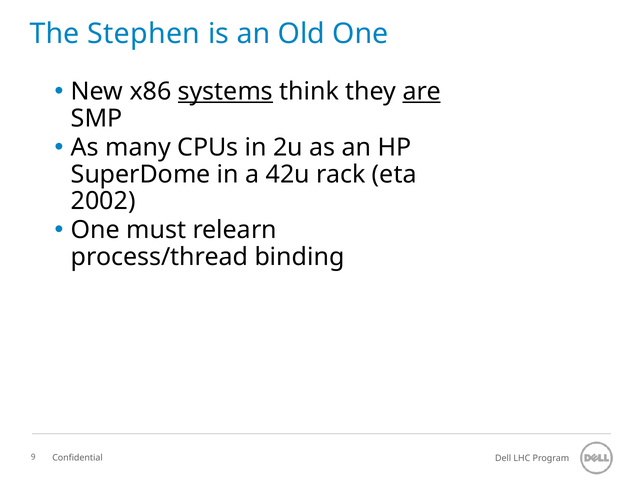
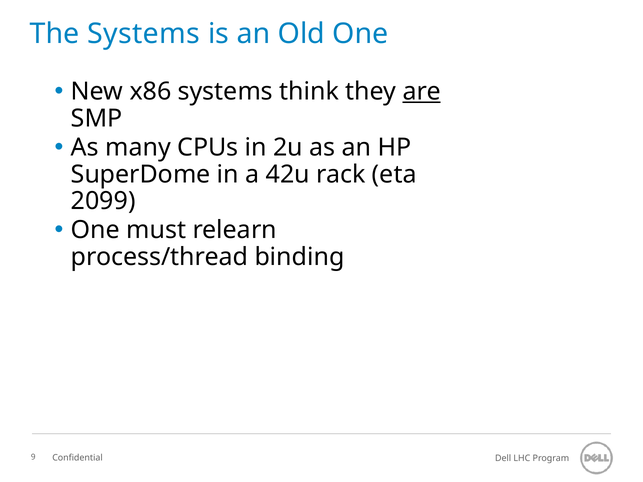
The Stephen: Stephen -> Systems
systems at (225, 92) underline: present -> none
2002: 2002 -> 2099
